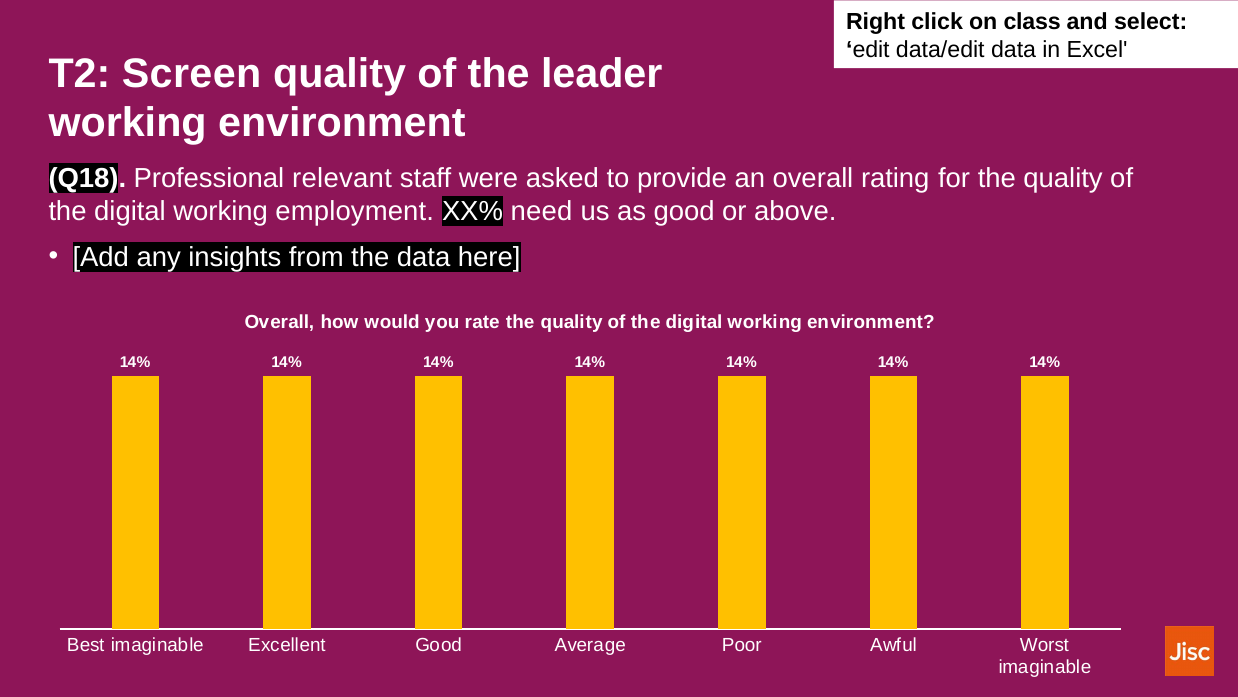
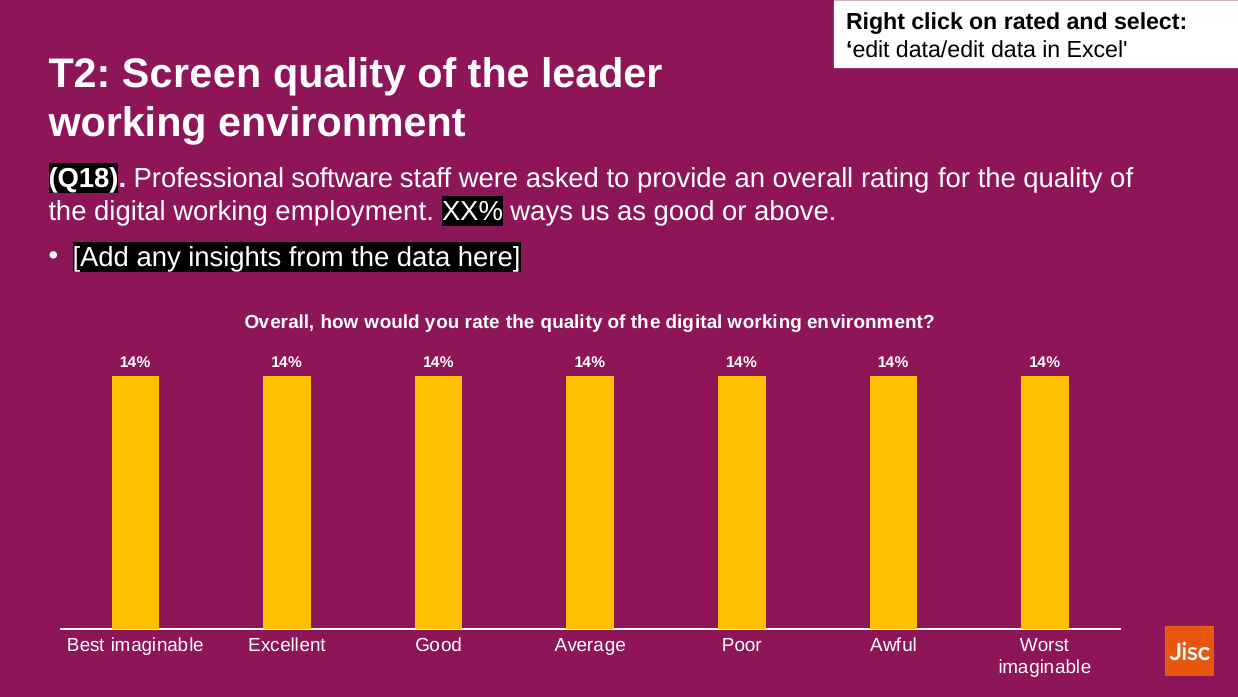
class: class -> rated
relevant: relevant -> software
need: need -> ways
